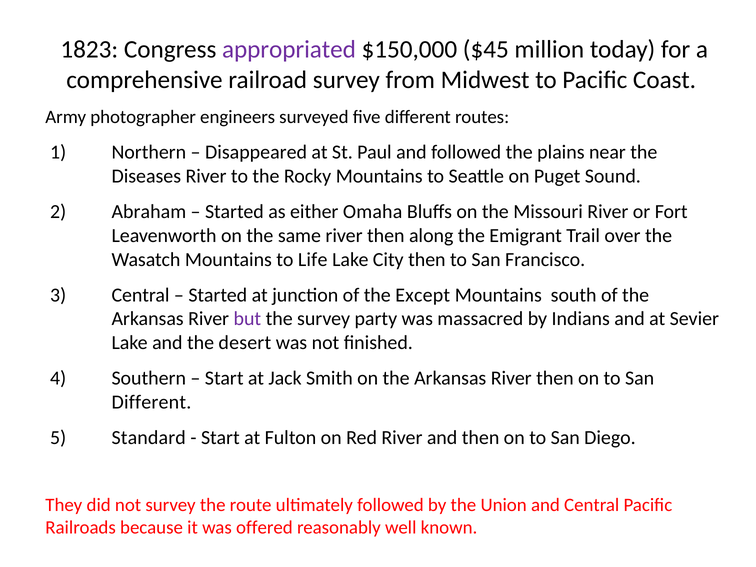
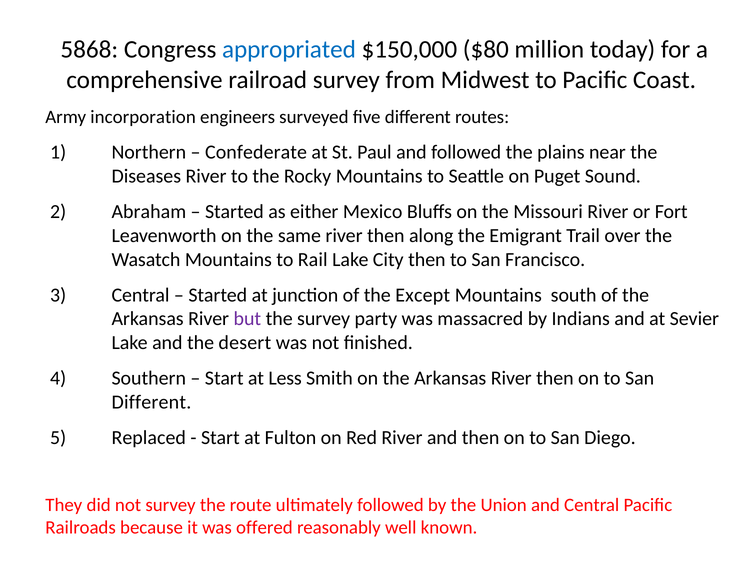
1823: 1823 -> 5868
appropriated colour: purple -> blue
$45: $45 -> $80
photographer: photographer -> incorporation
Disappeared: Disappeared -> Confederate
Omaha: Omaha -> Mexico
Life: Life -> Rail
Jack: Jack -> Less
Standard: Standard -> Replaced
